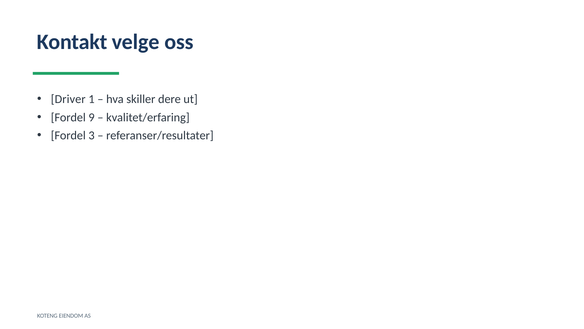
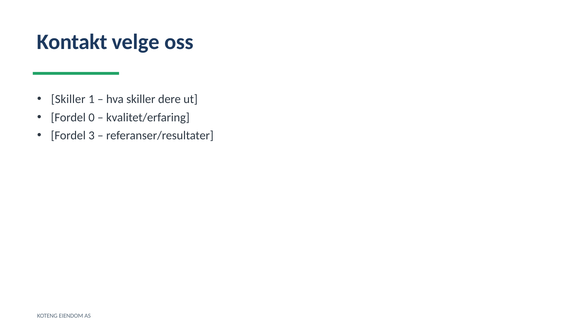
Driver at (68, 99): Driver -> Skiller
9: 9 -> 0
